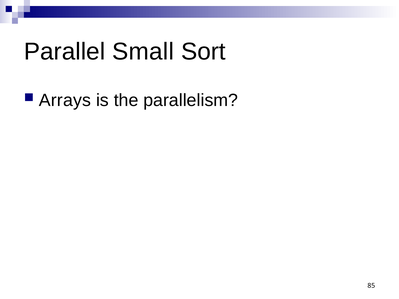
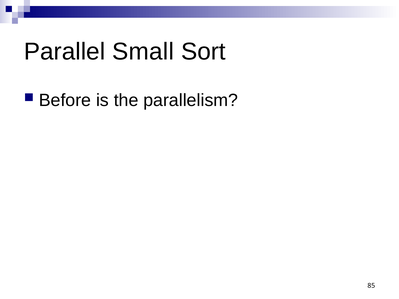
Arrays: Arrays -> Before
